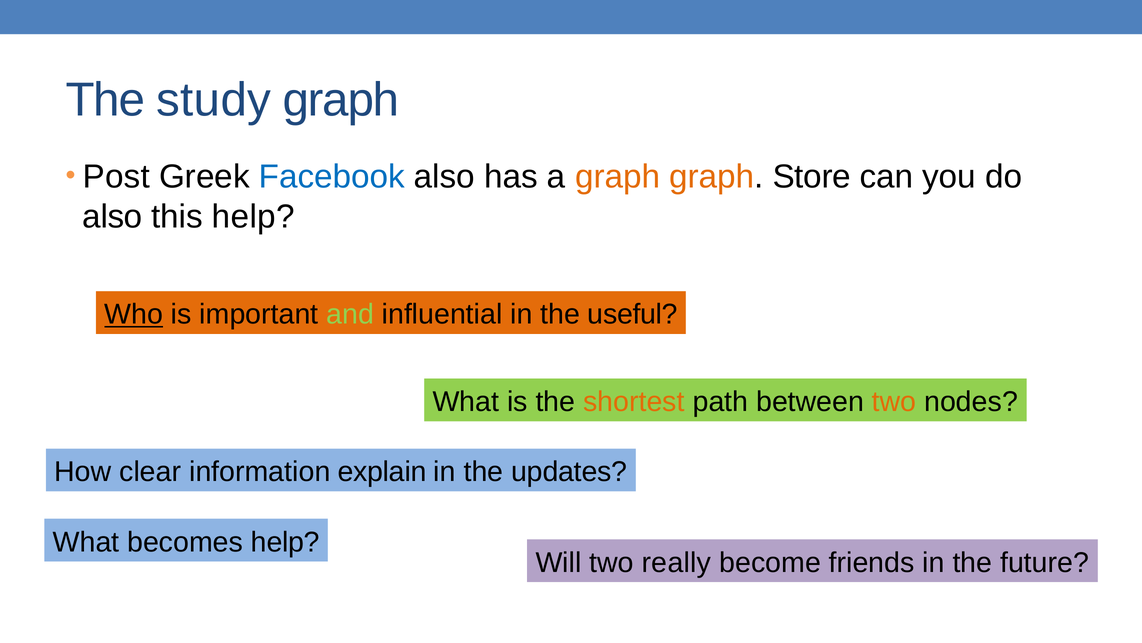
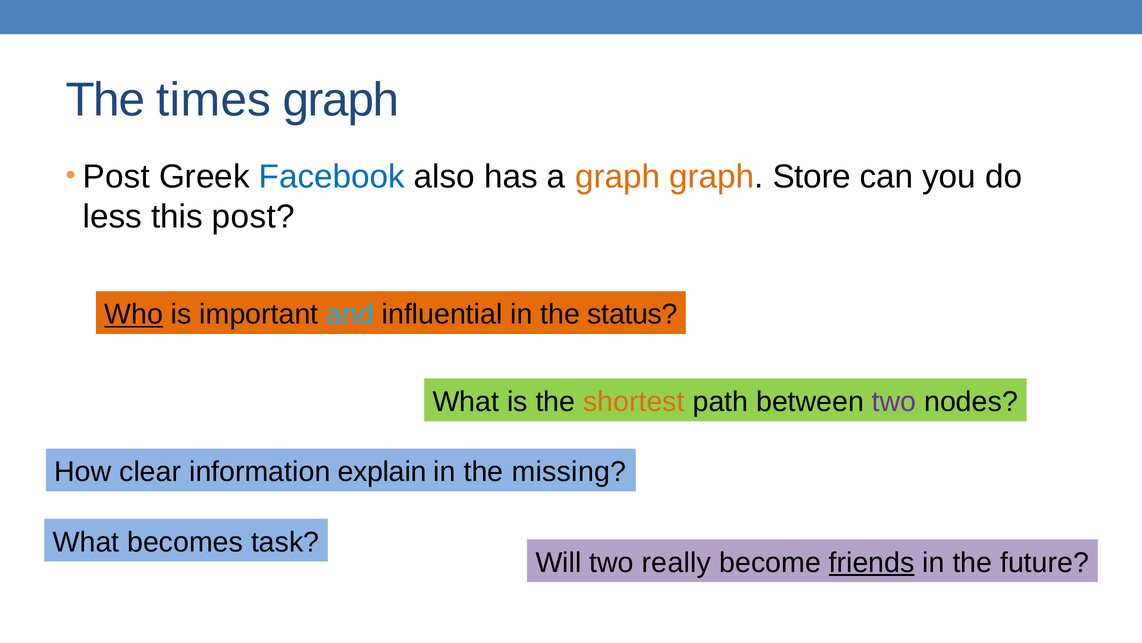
study: study -> times
also at (112, 216): also -> less
this help: help -> post
and colour: light green -> light blue
useful: useful -> status
two at (894, 402) colour: orange -> purple
updates: updates -> missing
becomes help: help -> task
friends underline: none -> present
